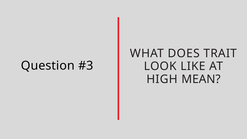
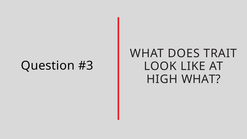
HIGH MEAN: MEAN -> WHAT
